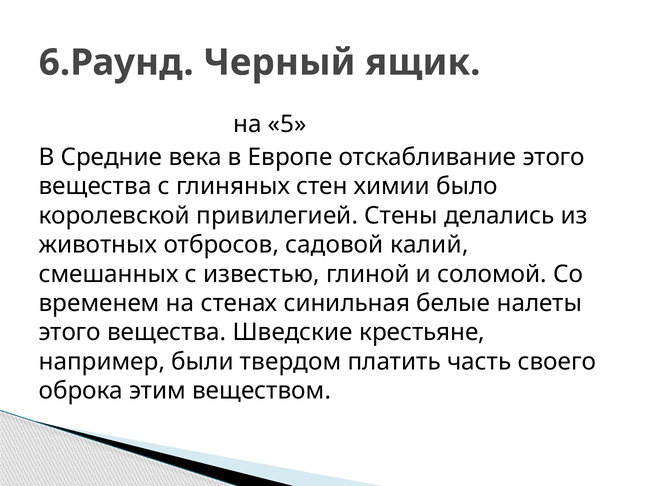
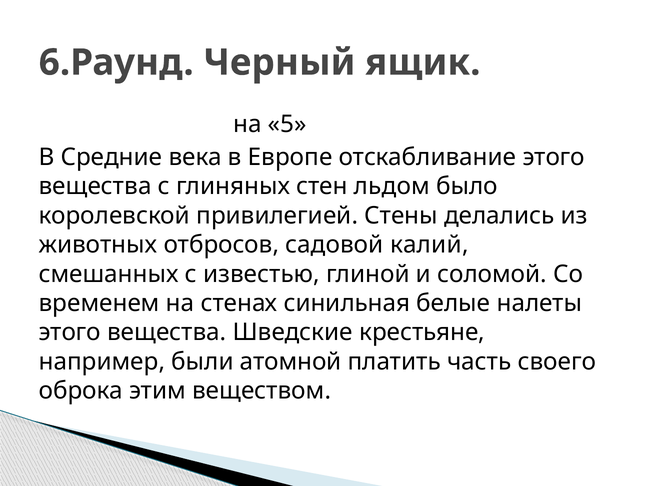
химии: химии -> льдом
твердом: твердом -> атомной
